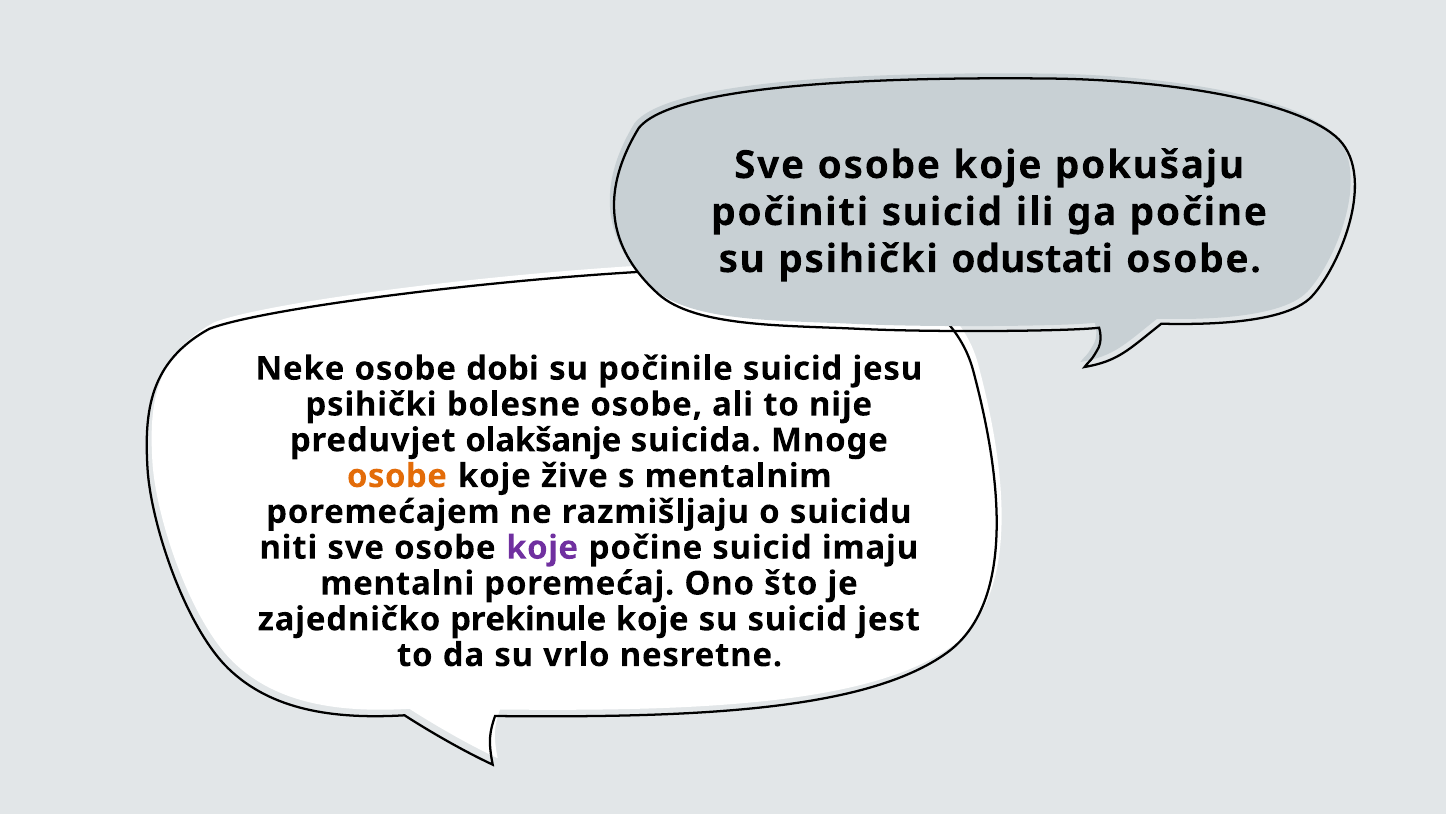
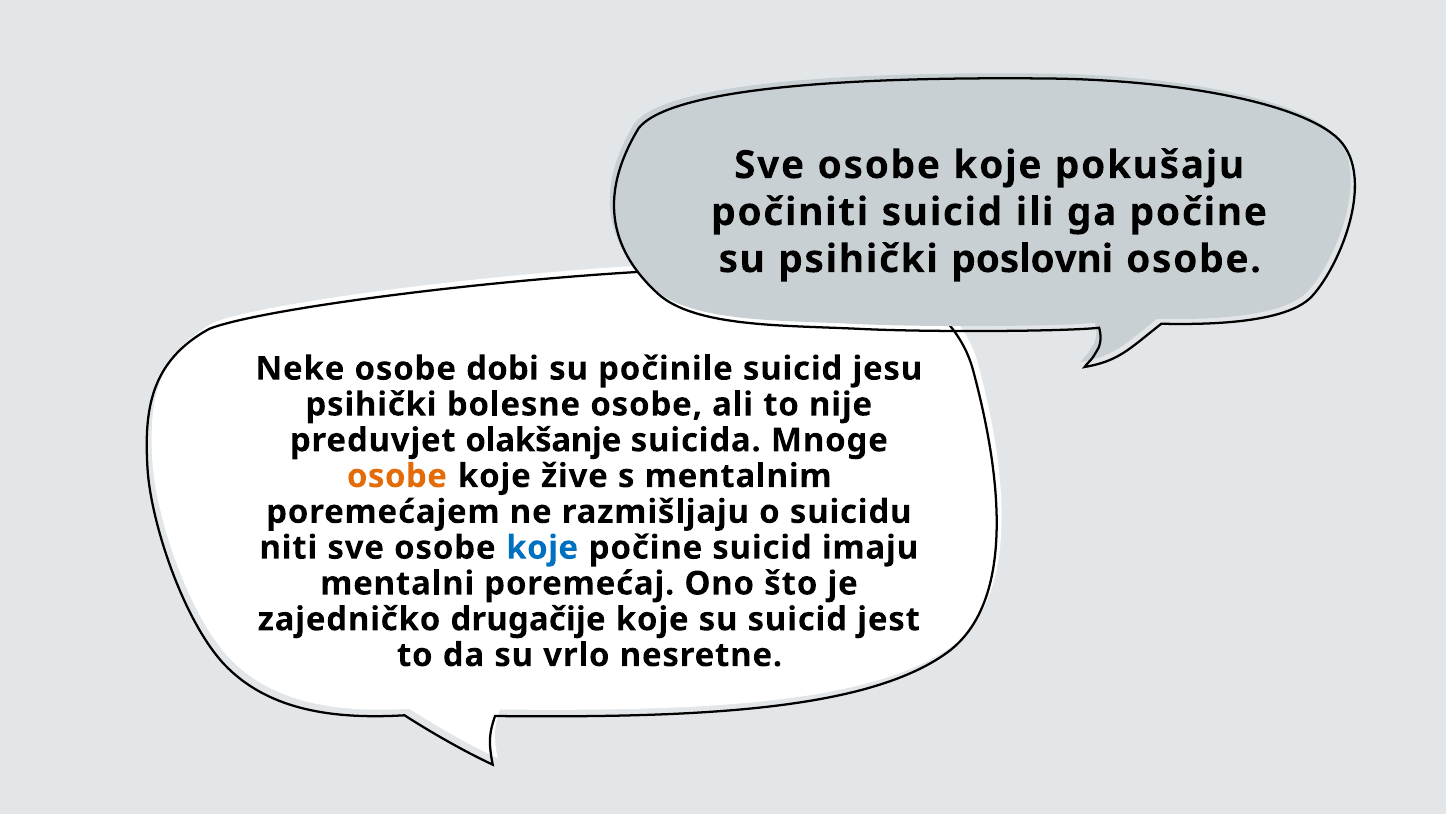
odustati: odustati -> poslovni
koje at (542, 547) colour: purple -> blue
prekinule: prekinule -> drugačije
